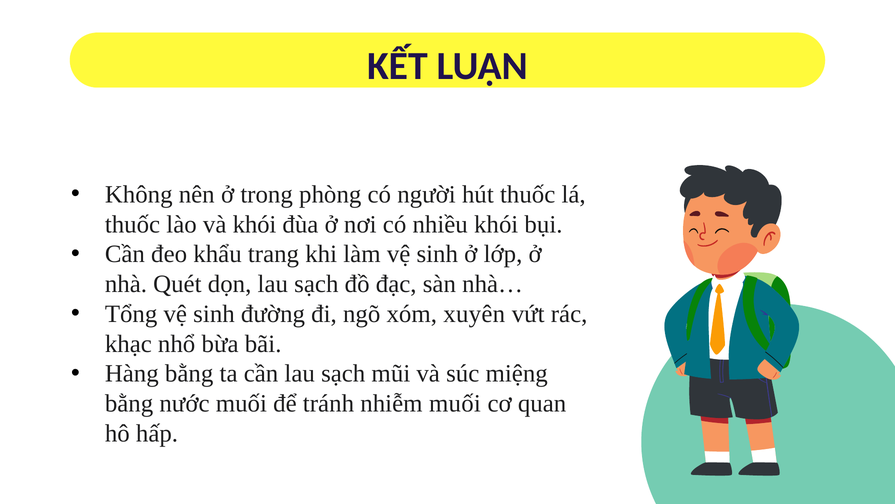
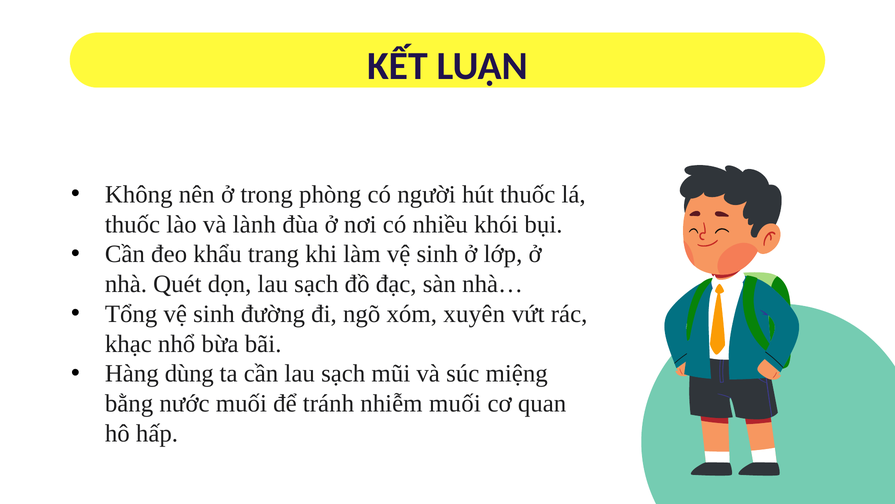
và khói: khói -> lành
Hàng bằng: bằng -> dùng
